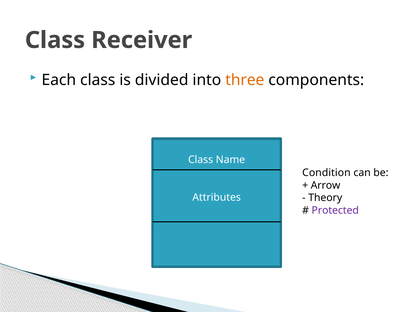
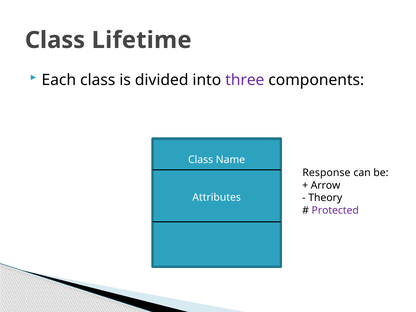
Receiver: Receiver -> Lifetime
three colour: orange -> purple
Condition: Condition -> Response
